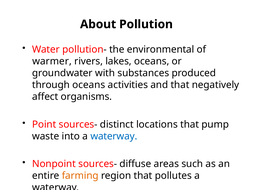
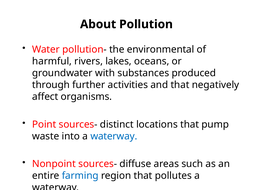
warmer: warmer -> harmful
through oceans: oceans -> further
farming colour: orange -> blue
